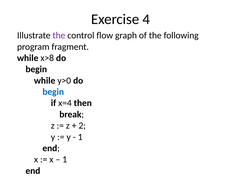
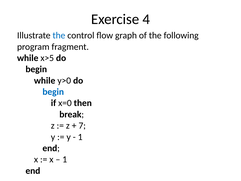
the at (59, 35) colour: purple -> blue
x>8: x>8 -> x>5
x=4: x=4 -> x=0
2: 2 -> 7
